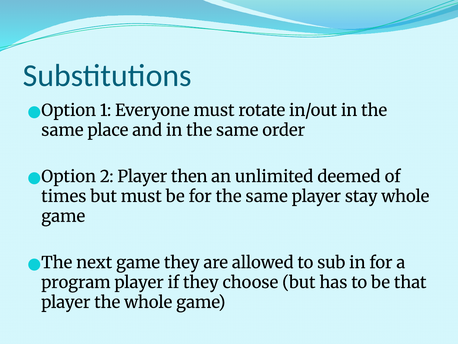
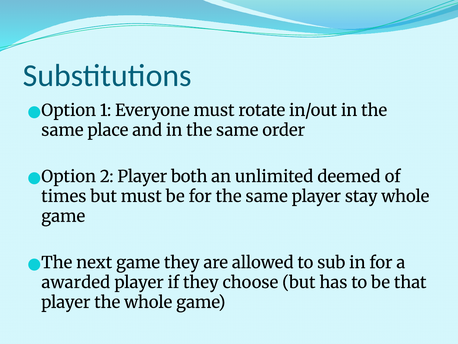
then: then -> both
program: program -> awarded
